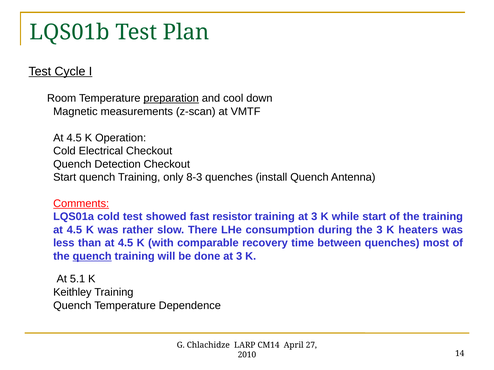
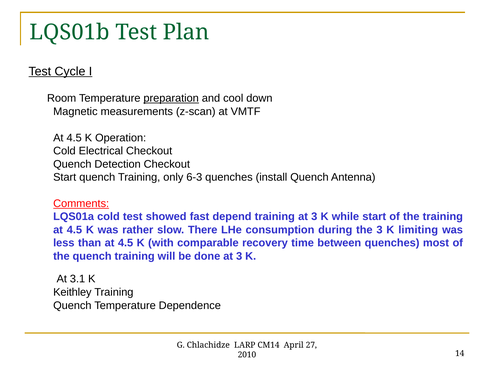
8-3: 8-3 -> 6-3
resistor: resistor -> depend
heaters: heaters -> limiting
quench at (92, 256) underline: present -> none
5.1: 5.1 -> 3.1
